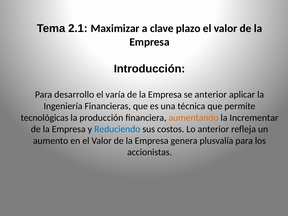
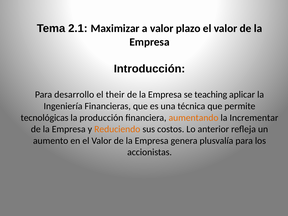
a clave: clave -> valor
varía: varía -> their
se anterior: anterior -> teaching
Reduciendo colour: blue -> orange
